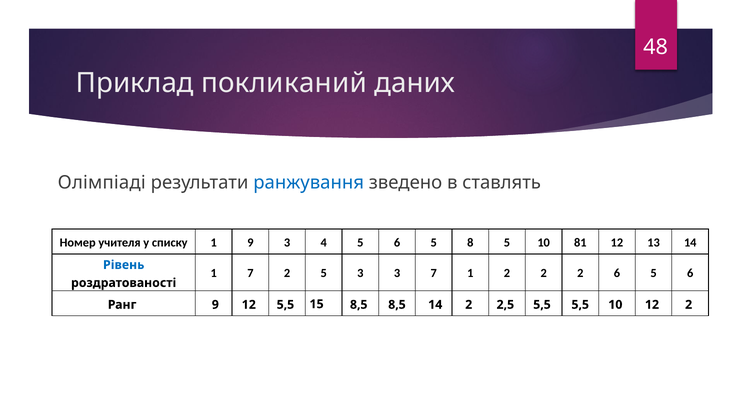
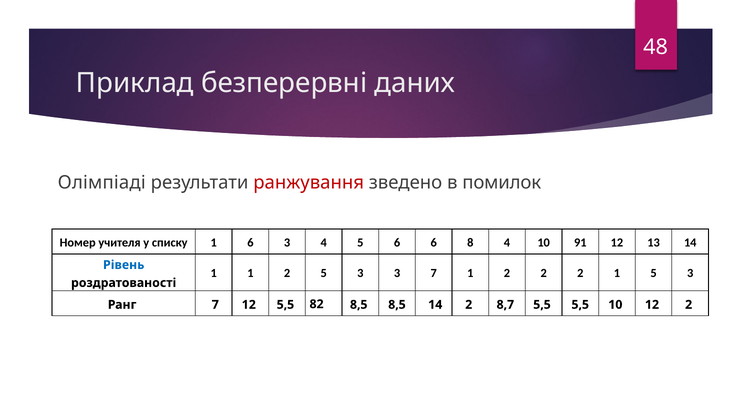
покликаний: покликаний -> безперервні
ранжування colour: blue -> red
ставлять: ставлять -> помилок
1 9: 9 -> 6
5 6 5: 5 -> 6
8 5: 5 -> 4
81: 81 -> 91
1 7: 7 -> 1
2 6: 6 -> 1
6 at (690, 273): 6 -> 3
Ранг 9: 9 -> 7
15: 15 -> 82
2,5: 2,5 -> 8,7
